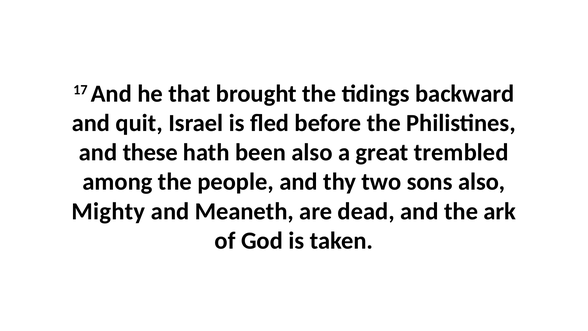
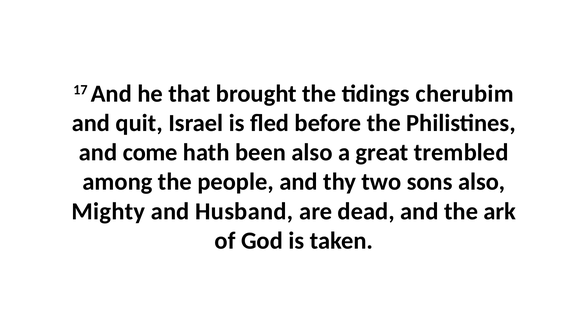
backward: backward -> cherubim
these: these -> come
Meaneth: Meaneth -> Husband
